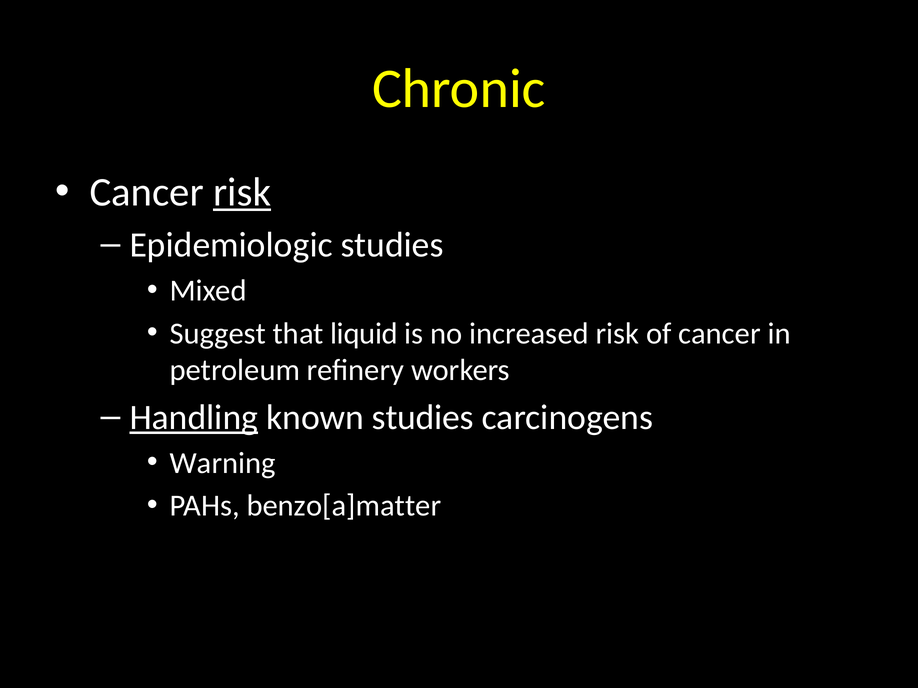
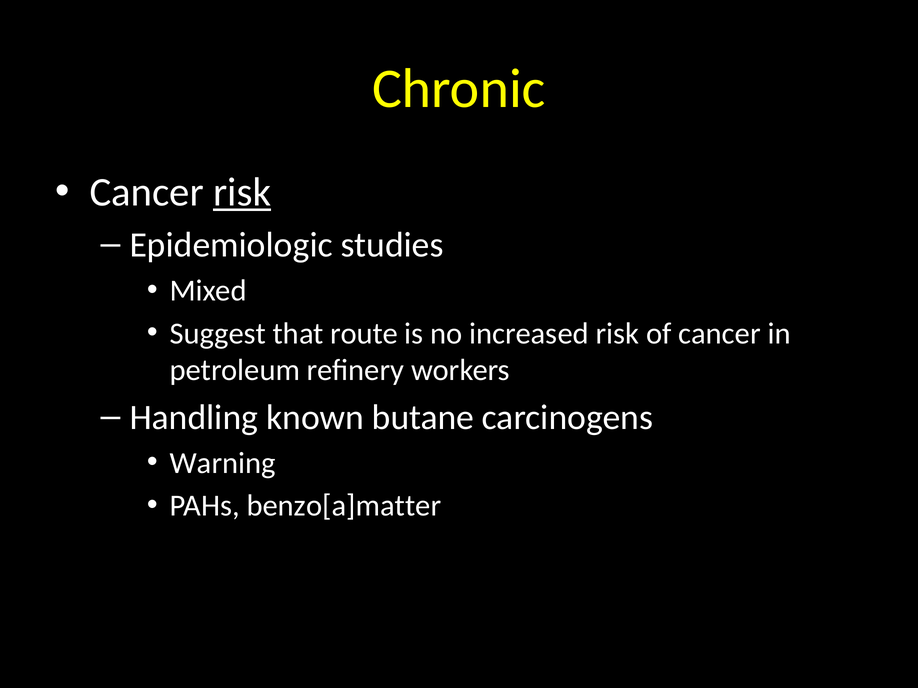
liquid: liquid -> route
Handling underline: present -> none
known studies: studies -> butane
